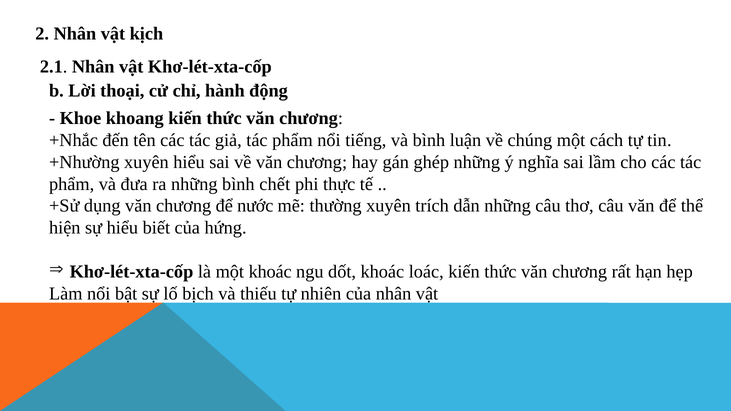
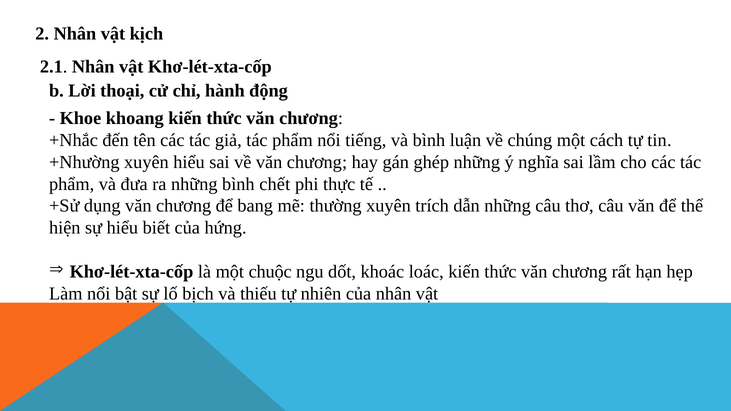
nước: nước -> bang
một khoác: khoác -> chuộc
